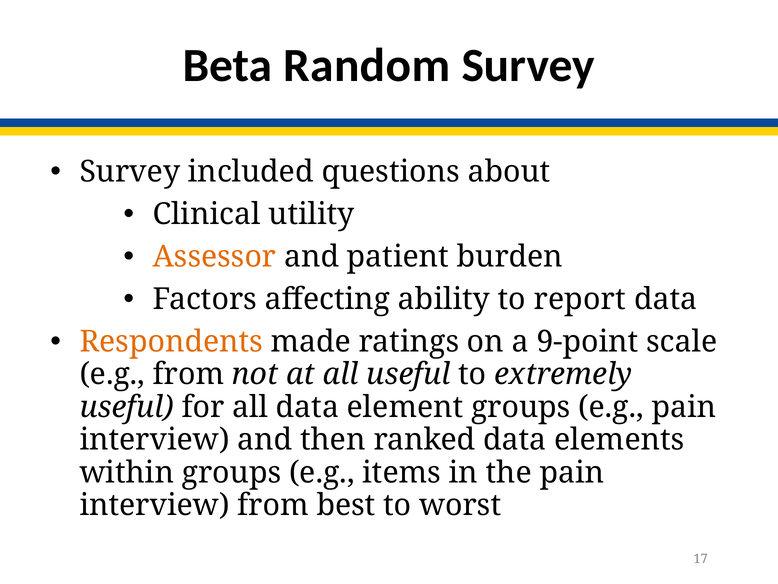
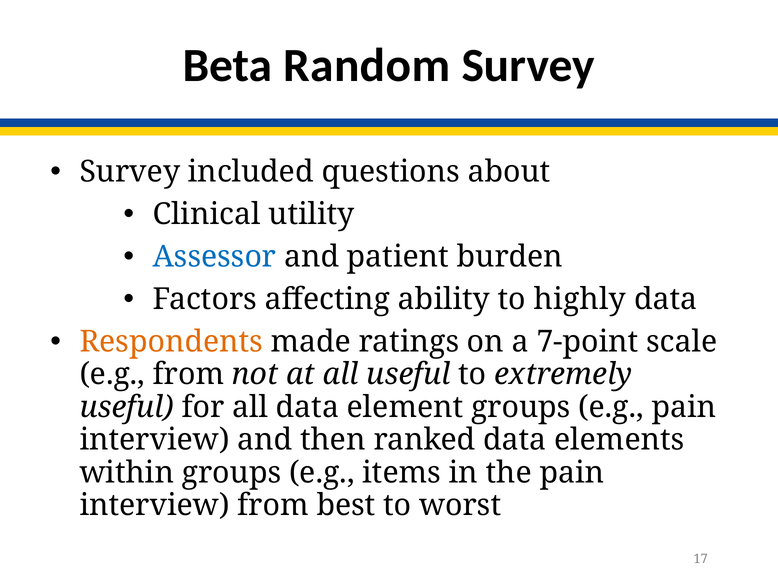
Assessor colour: orange -> blue
report: report -> highly
9-point: 9-point -> 7-point
